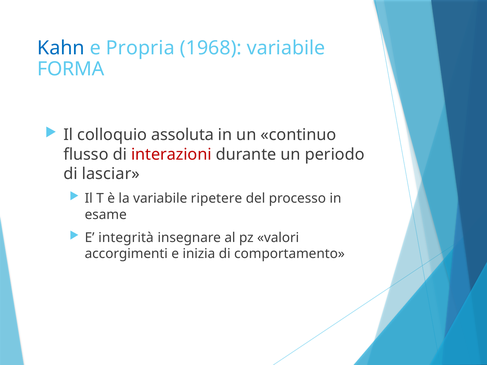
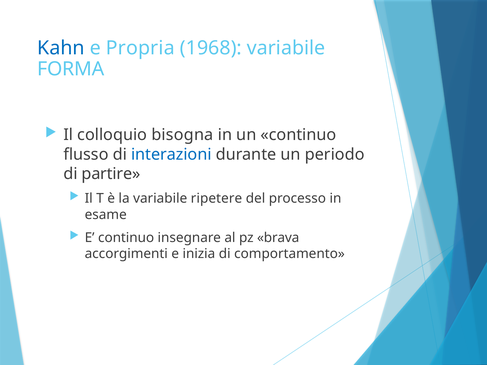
assoluta: assoluta -> bisogna
interazioni colour: red -> blue
lasciar: lasciar -> partire
E integrità: integrità -> continuo
valori: valori -> brava
